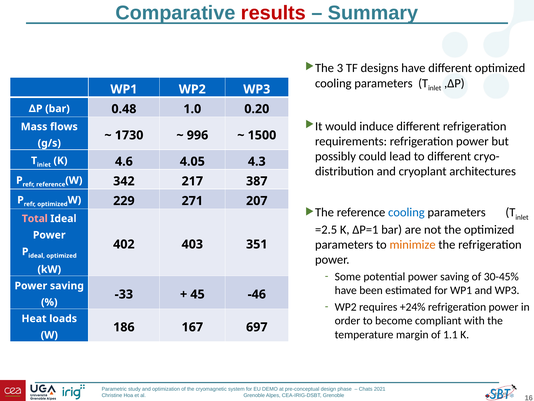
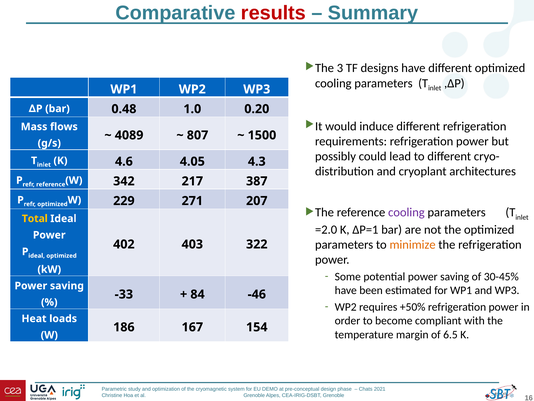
1730: 1730 -> 4089
996: 996 -> 807
cooling at (406, 212) colour: blue -> purple
Total colour: pink -> yellow
=2.5: =2.5 -> =2.0
351: 351 -> 322
45: 45 -> 84
+24%: +24% -> +50%
697: 697 -> 154
1.1: 1.1 -> 6.5
